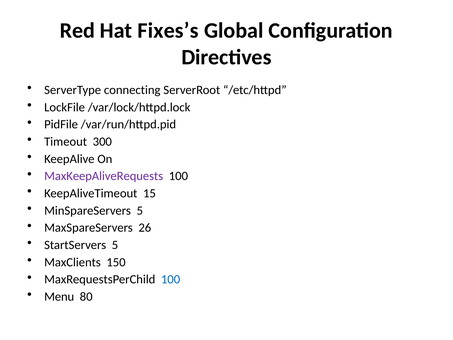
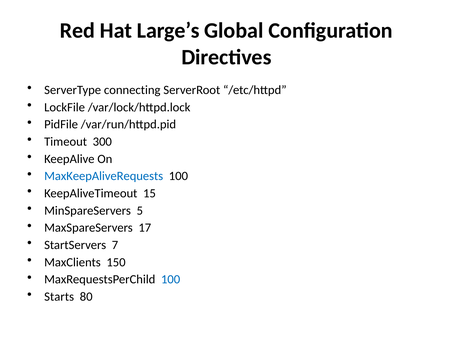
Fixes’s: Fixes’s -> Large’s
MaxKeepAliveRequests colour: purple -> blue
26: 26 -> 17
StartServers 5: 5 -> 7
Menu: Menu -> Starts
